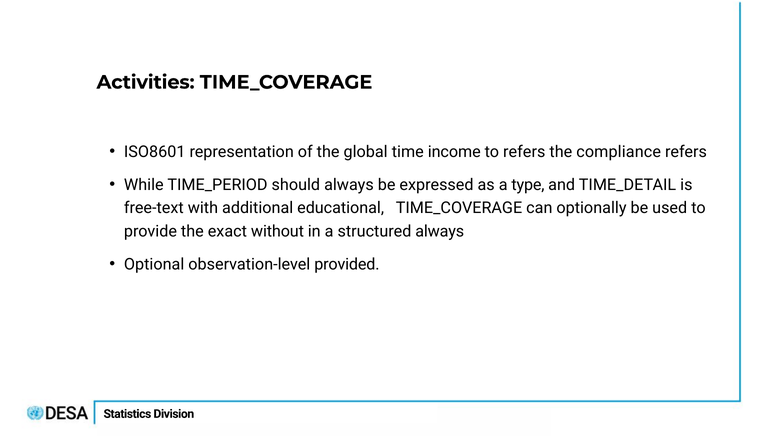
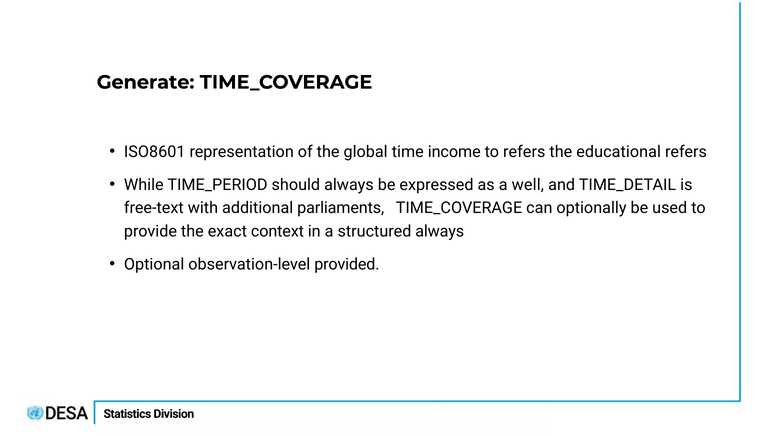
Activities: Activities -> Generate
compliance: compliance -> educational
type: type -> well
educational: educational -> parliaments
without: without -> context
